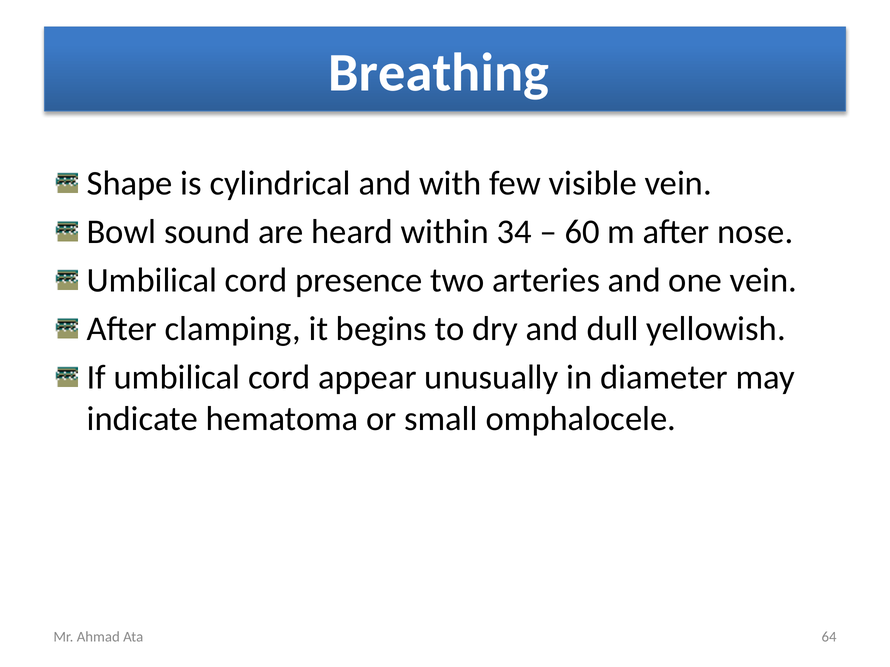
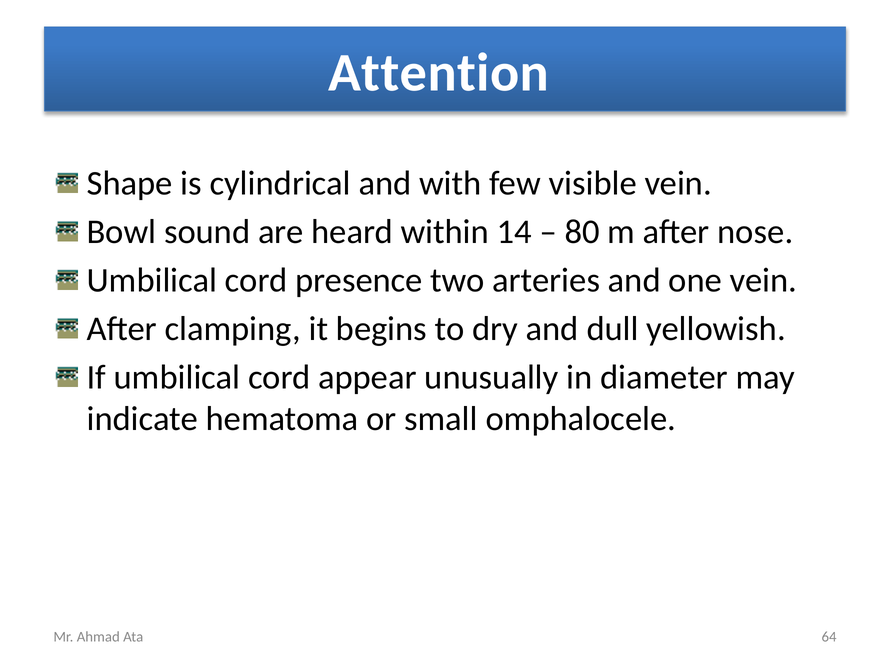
Breathing: Breathing -> Attention
34: 34 -> 14
60: 60 -> 80
